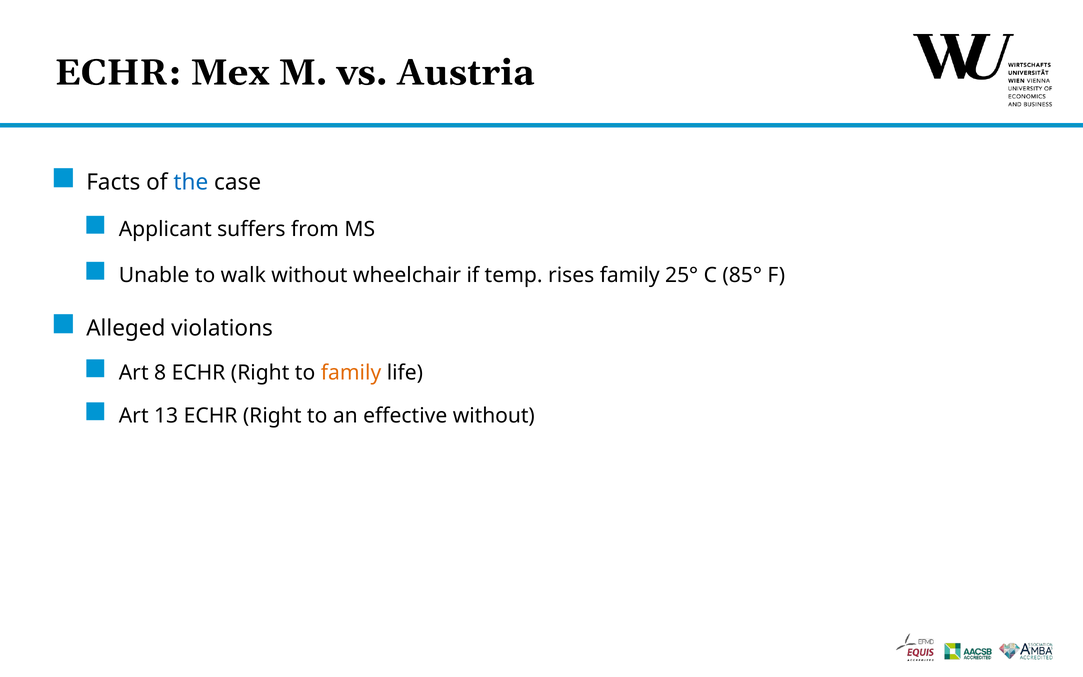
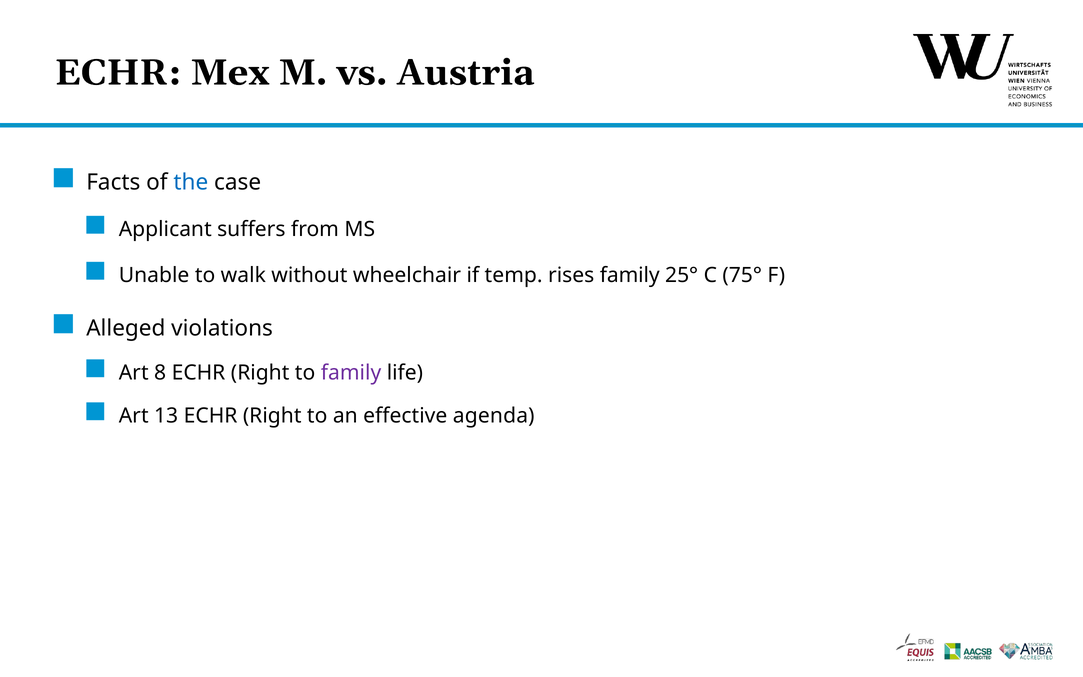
85°: 85° -> 75°
family at (351, 373) colour: orange -> purple
effective without: without -> agenda
